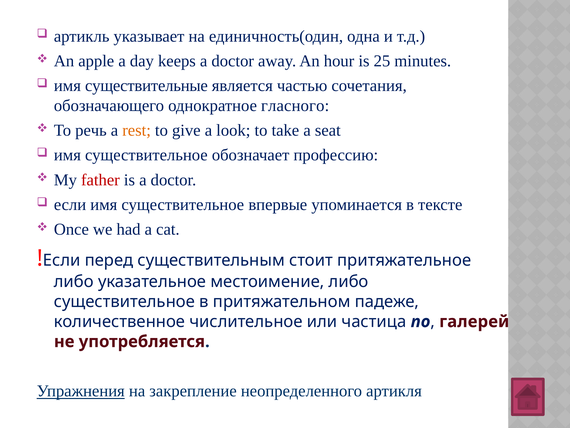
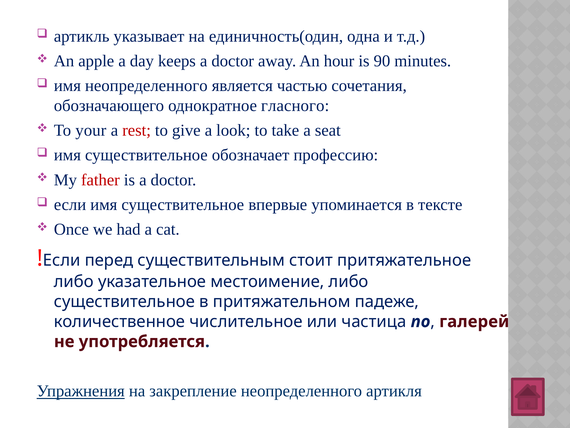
25: 25 -> 90
имя существительные: существительные -> неопределенного
речь: речь -> your
rest colour: orange -> red
